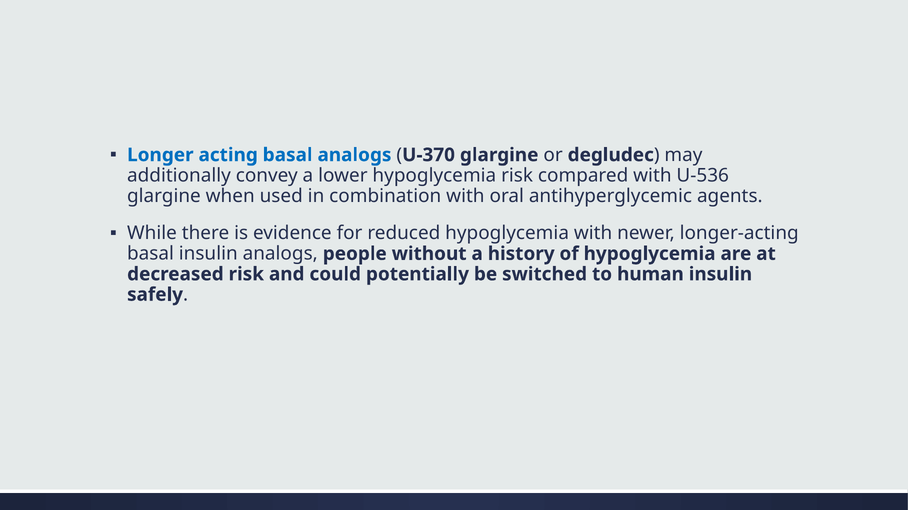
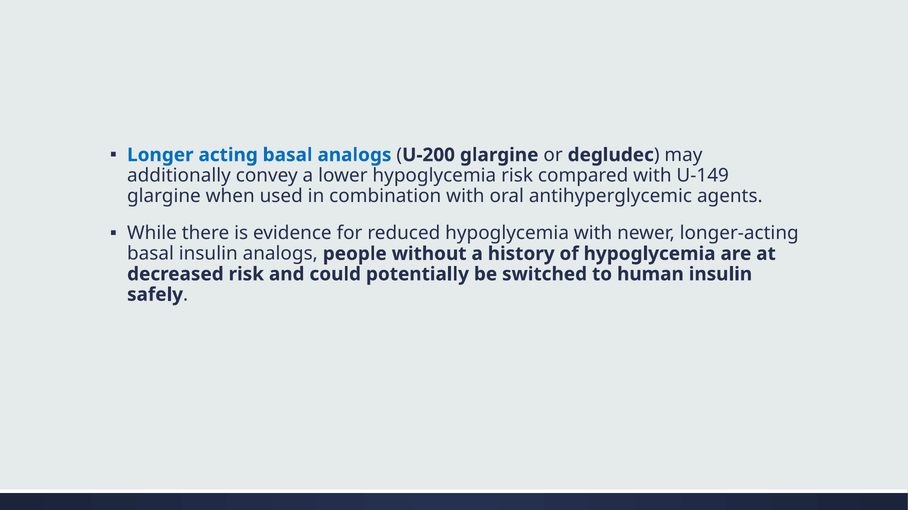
U-370: U-370 -> U-200
U-536: U-536 -> U-149
